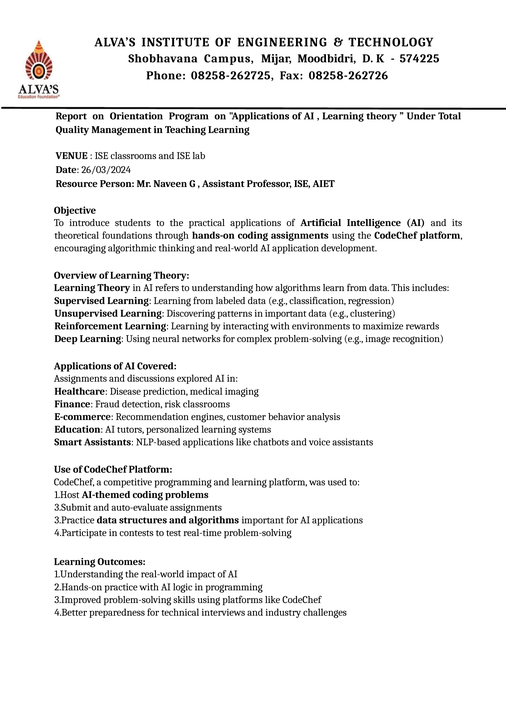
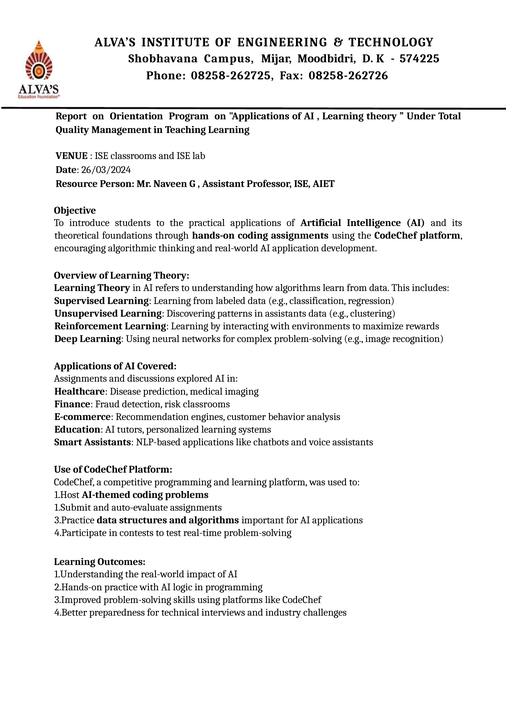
in important: important -> assistants
3.Submit: 3.Submit -> 1.Submit
